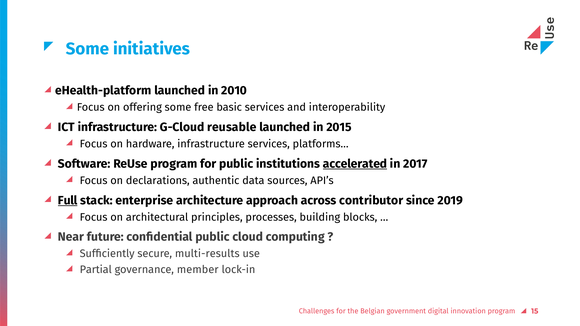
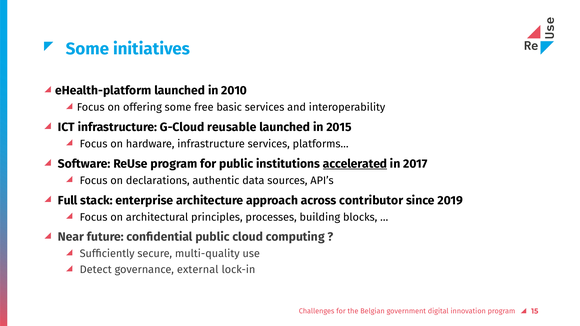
Full underline: present -> none
multi-results: multi-results -> multi-quality
Partial: Partial -> Detect
member: member -> external
